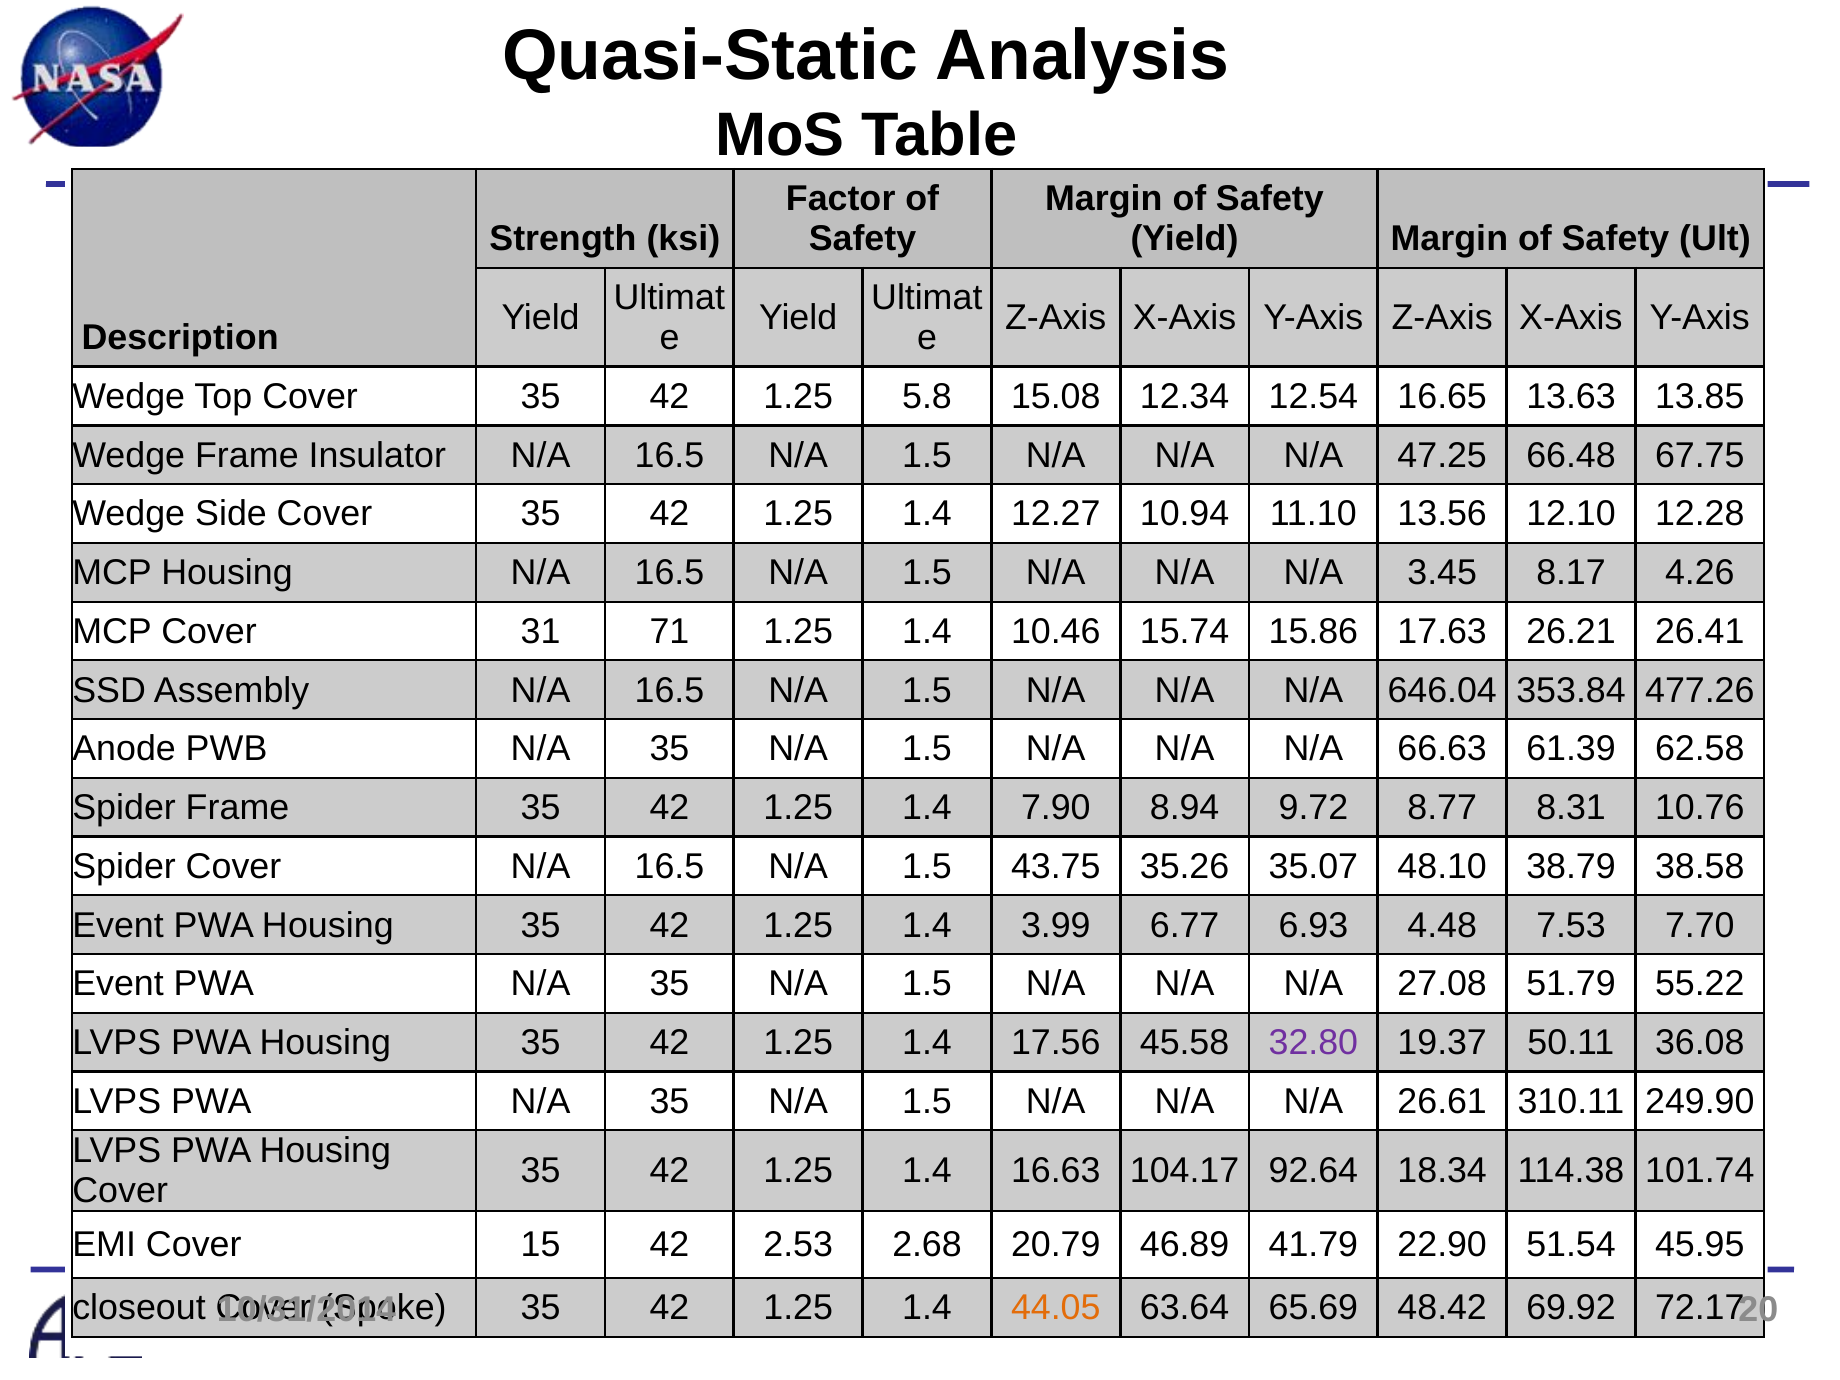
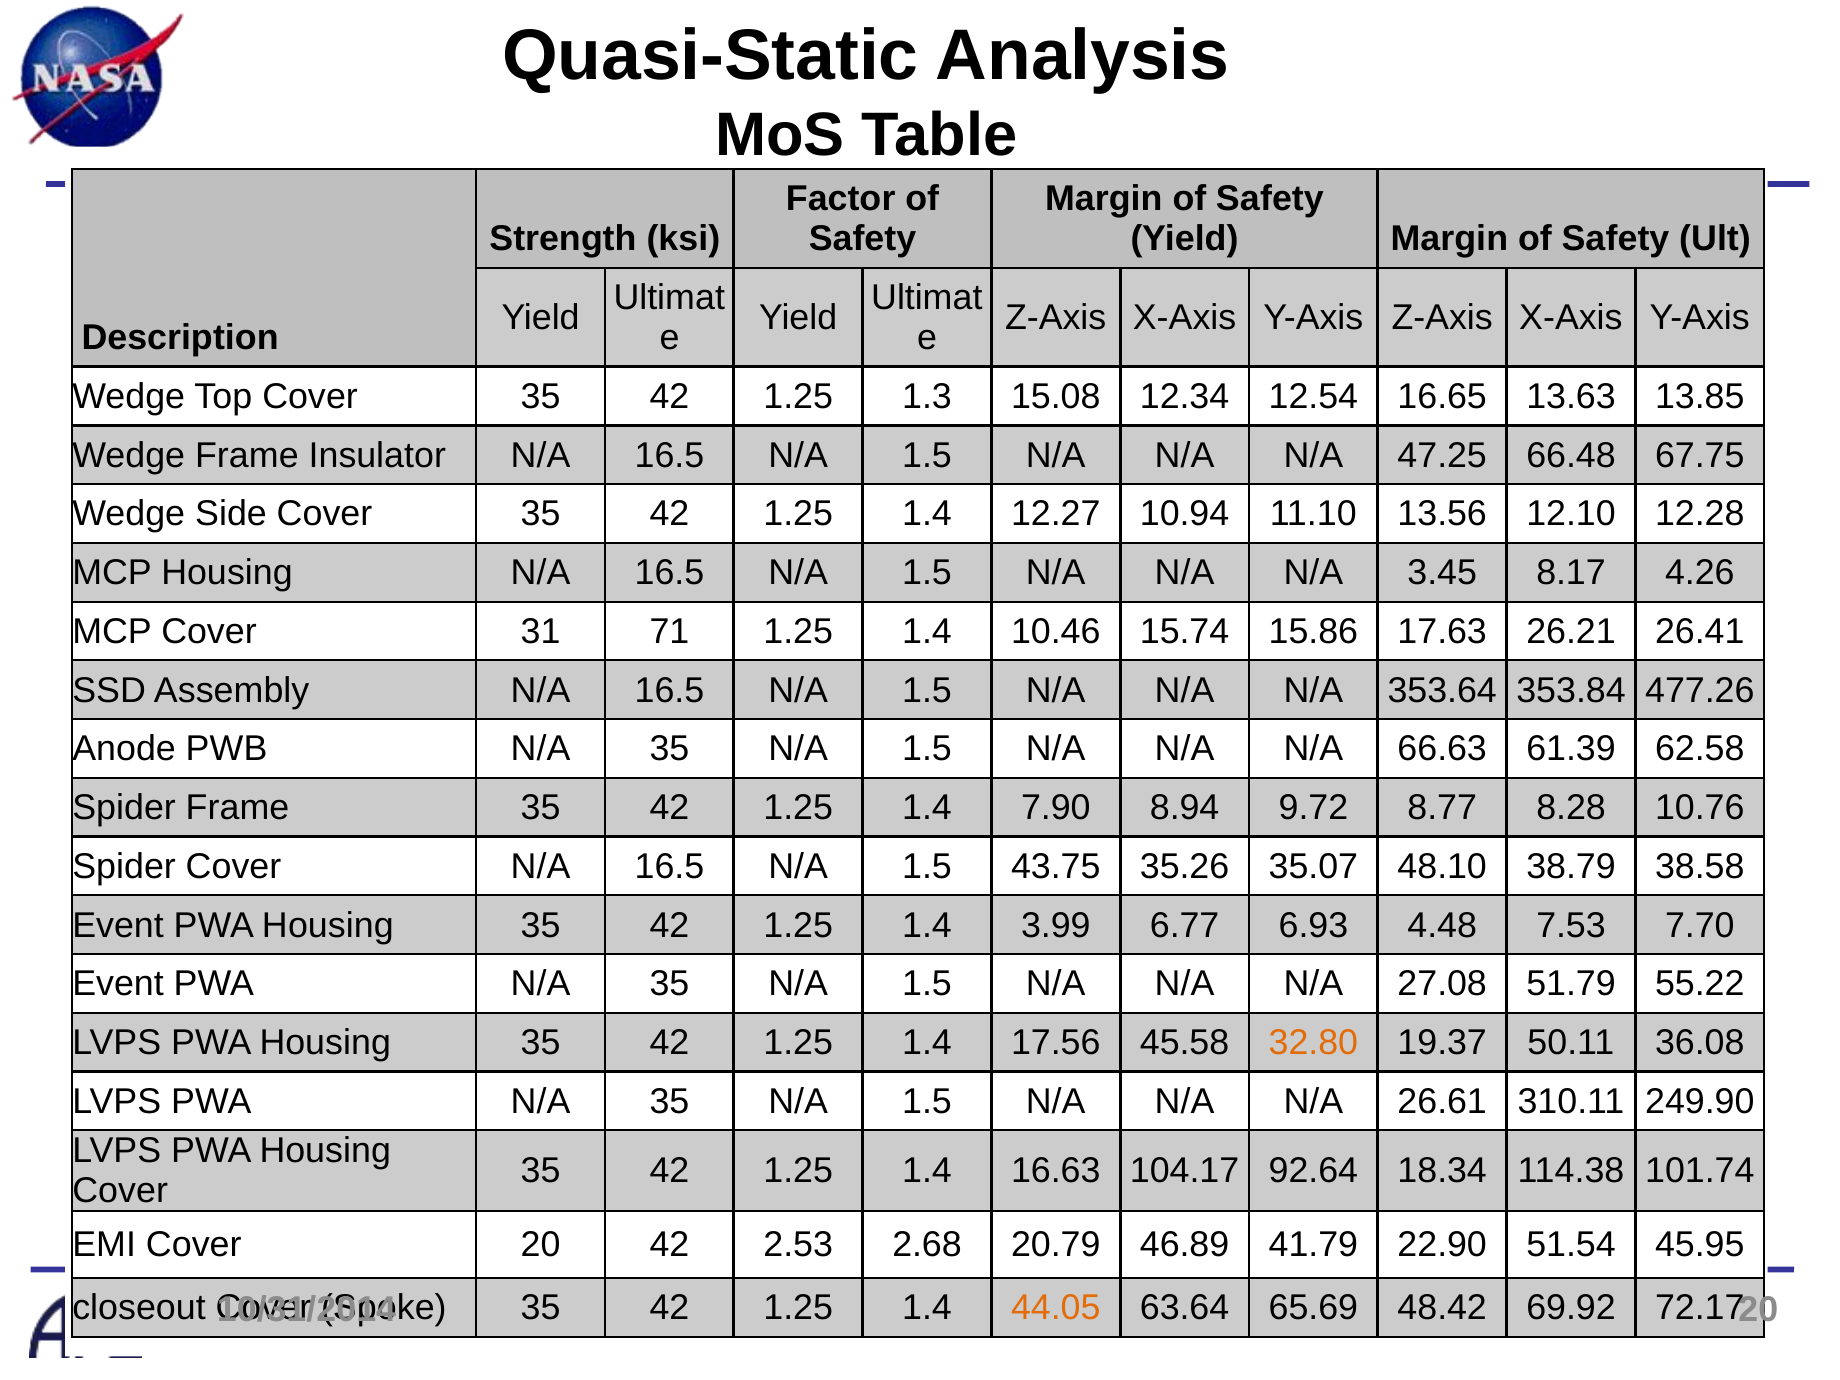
5.8: 5.8 -> 1.3
646.04: 646.04 -> 353.64
8.31: 8.31 -> 8.28
32.80 colour: purple -> orange
Cover 15: 15 -> 20
